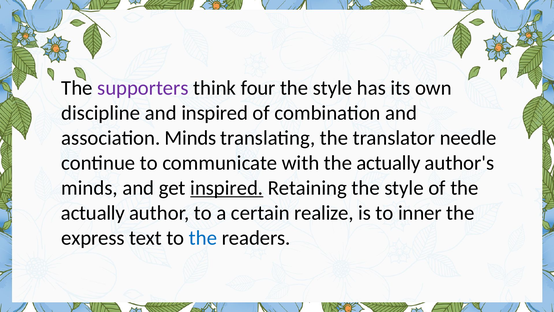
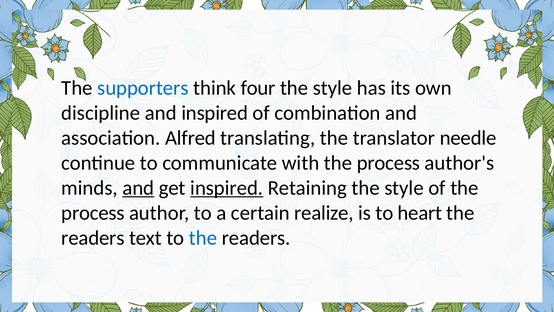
supporters colour: purple -> blue
association Minds: Minds -> Alfred
with the actually: actually -> process
and at (138, 188) underline: none -> present
actually at (93, 213): actually -> process
inner: inner -> heart
express at (93, 238): express -> readers
